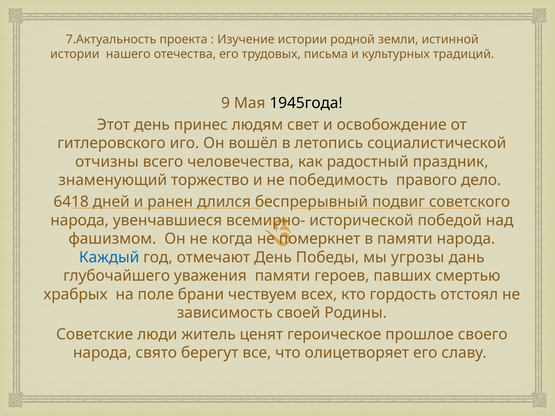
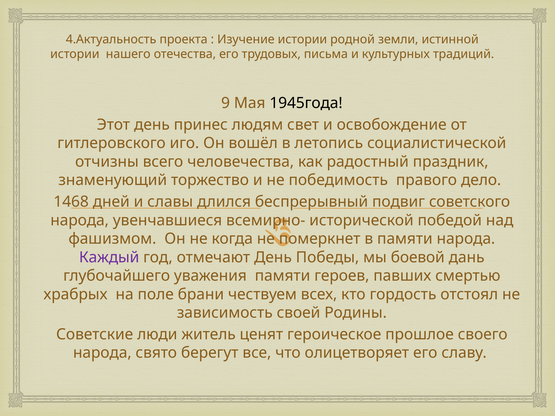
7.Актуальность: 7.Актуальность -> 4.Актуальность
6418: 6418 -> 1468
ранен: ранен -> славы
Каждый colour: blue -> purple
угрозы: угрозы -> боевой
